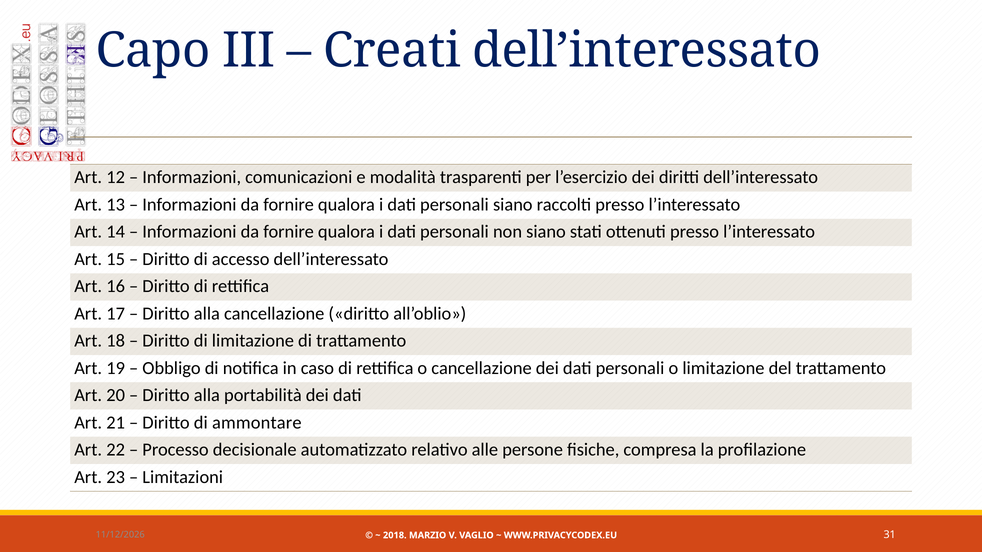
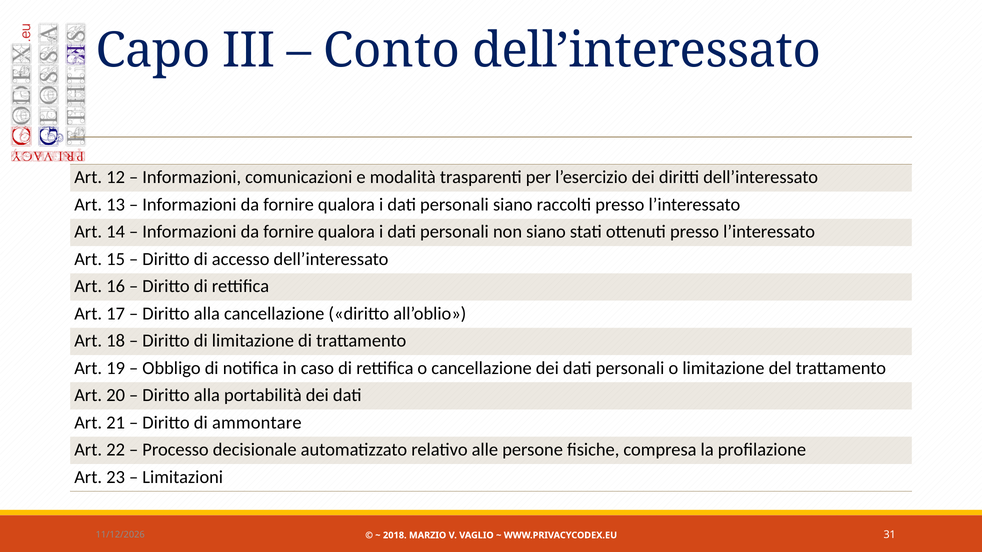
Creati: Creati -> Conto
